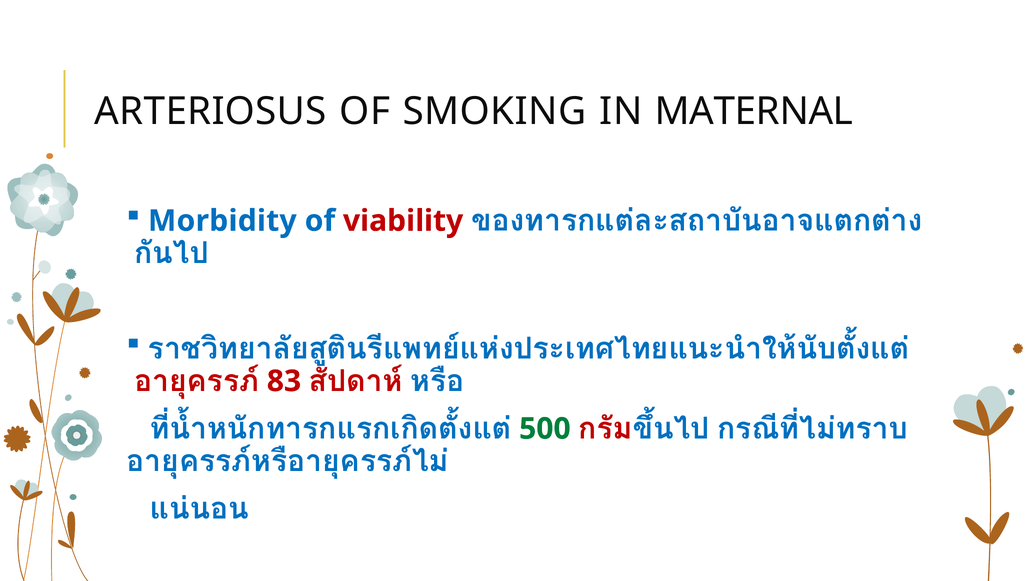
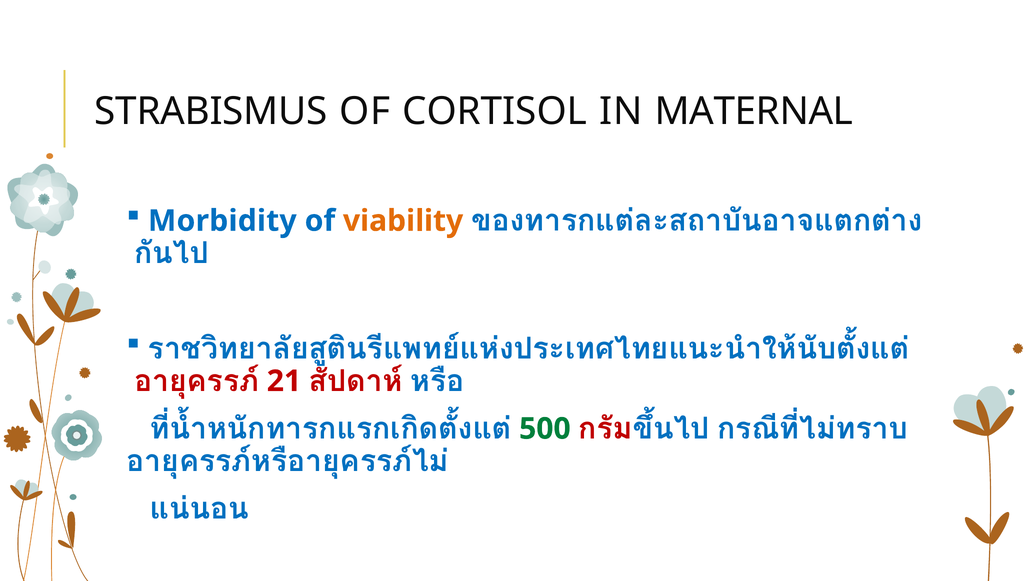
ARTERIOSUS: ARTERIOSUS -> STRABISMUS
SMOKING: SMOKING -> CORTISOL
viability colour: red -> orange
83: 83 -> 21
